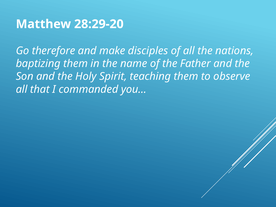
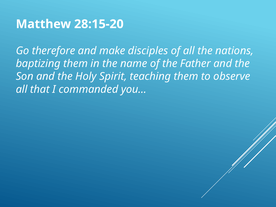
28:29-20: 28:29-20 -> 28:15-20
